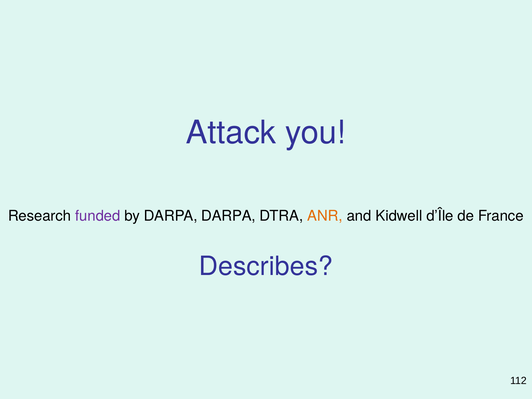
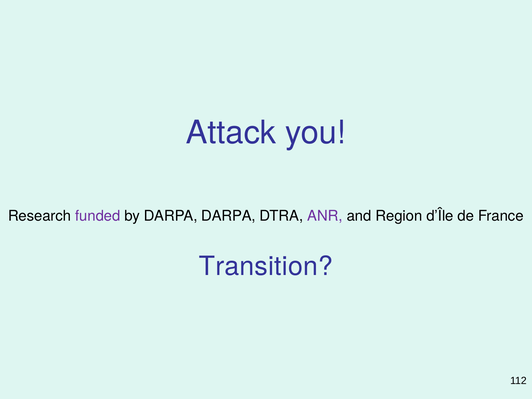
ANR colour: orange -> purple
Kidwell: Kidwell -> Region
Describes: Describes -> Transition
